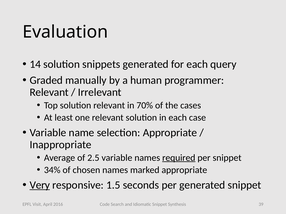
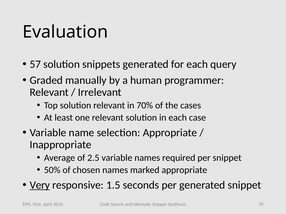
14: 14 -> 57
required underline: present -> none
34%: 34% -> 50%
